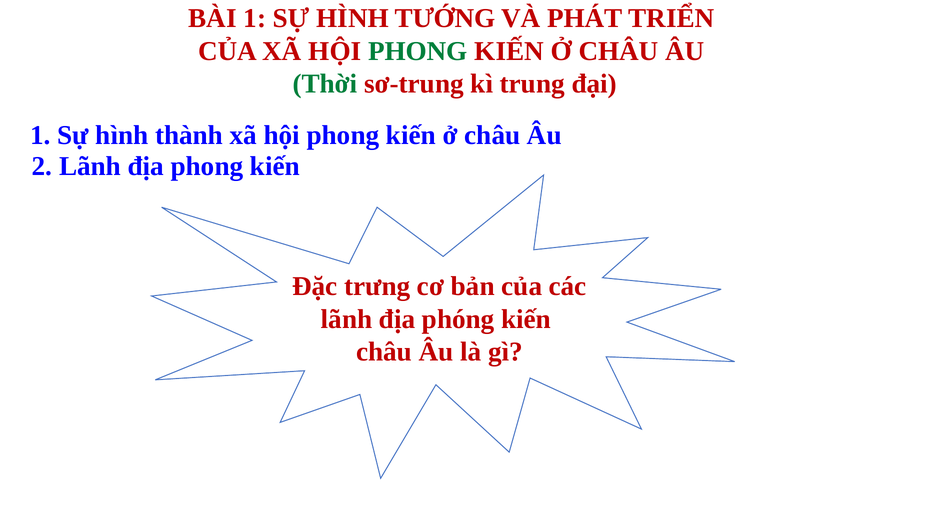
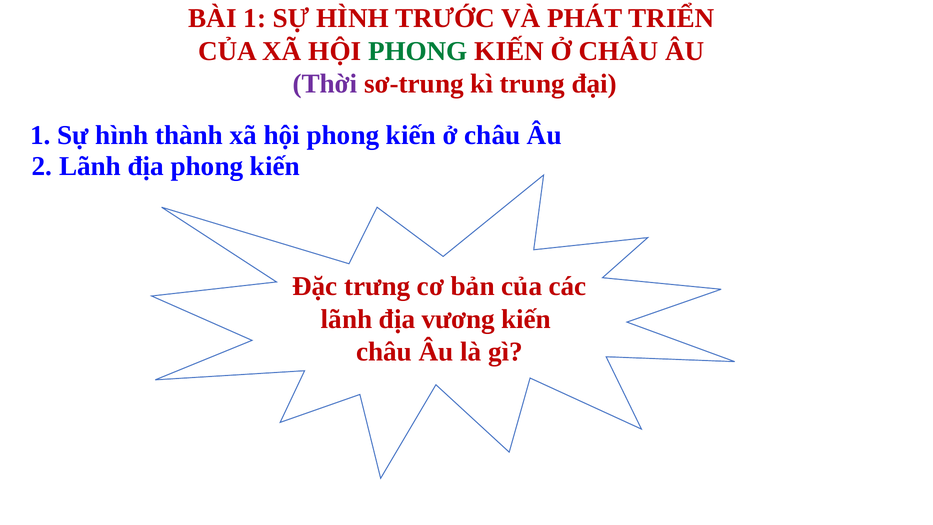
TƯỚNG: TƯỚNG -> TRƯỚC
Thời colour: green -> purple
phóng: phóng -> vương
